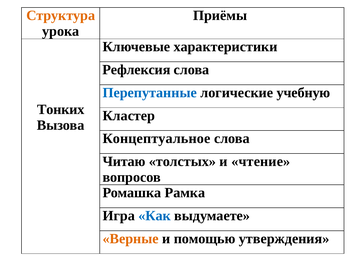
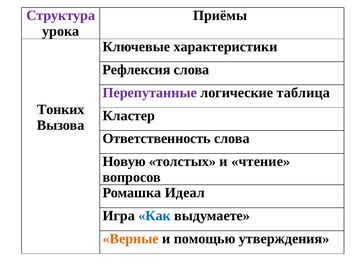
Структура colour: orange -> purple
Перепутанные colour: blue -> purple
учебную: учебную -> таблица
Концептуальное: Концептуальное -> Ответственность
Читаю: Читаю -> Новую
Рамка: Рамка -> Идеал
